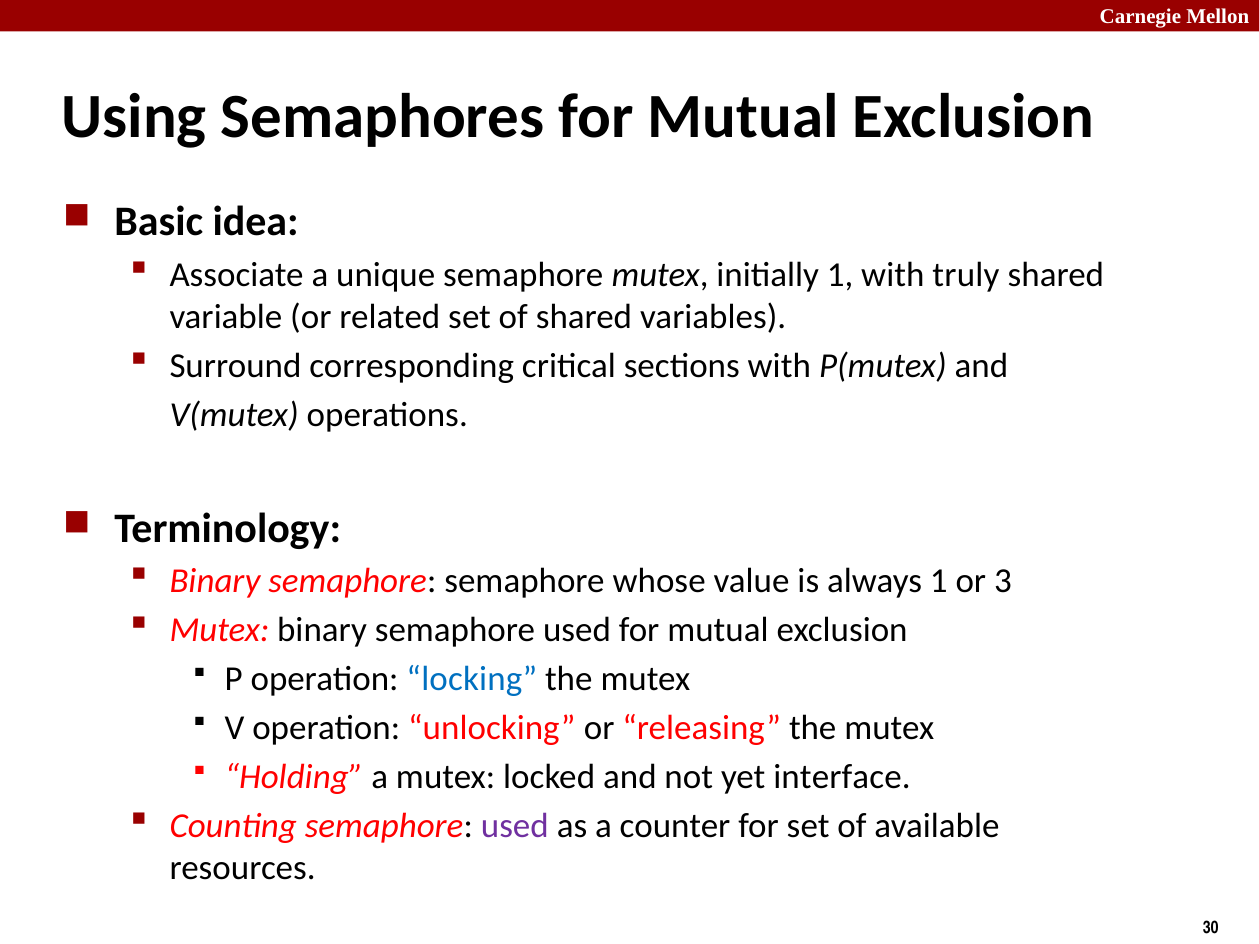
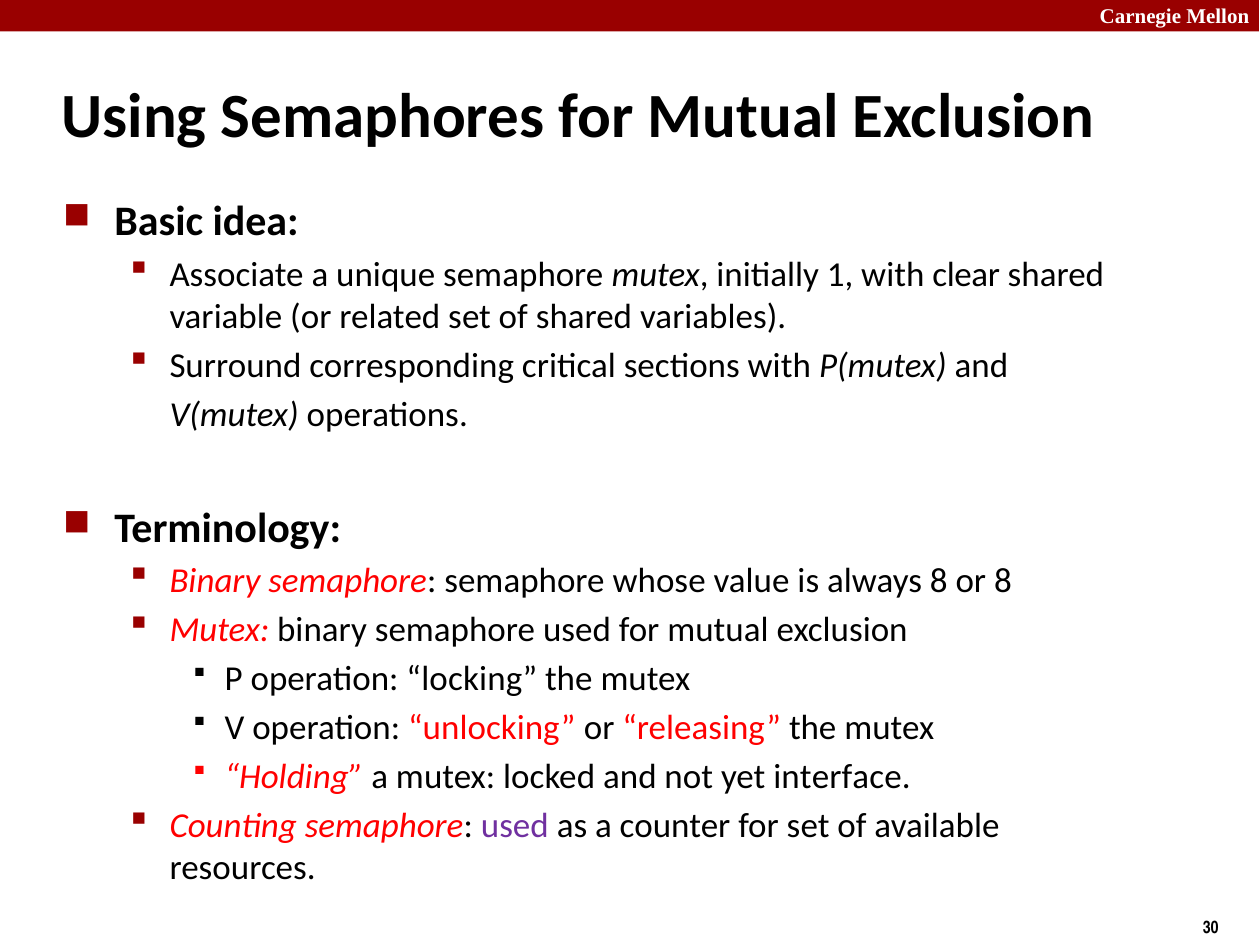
truly: truly -> clear
always 1: 1 -> 8
or 3: 3 -> 8
locking colour: blue -> black
